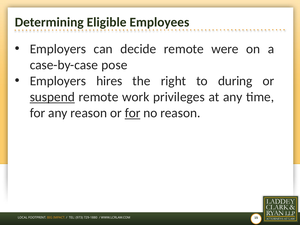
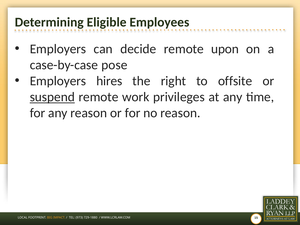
were: were -> upon
during: during -> offsite
for at (133, 113) underline: present -> none
